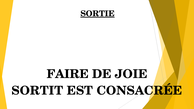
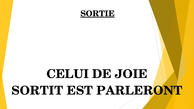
FAIRE: FAIRE -> CELUI
CONSACRÉE: CONSACRÉE -> PARLERONT
